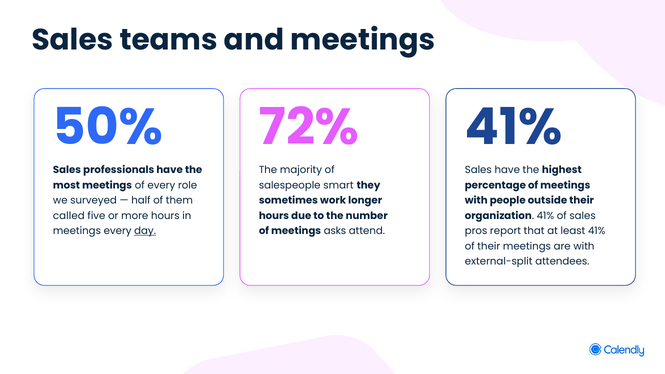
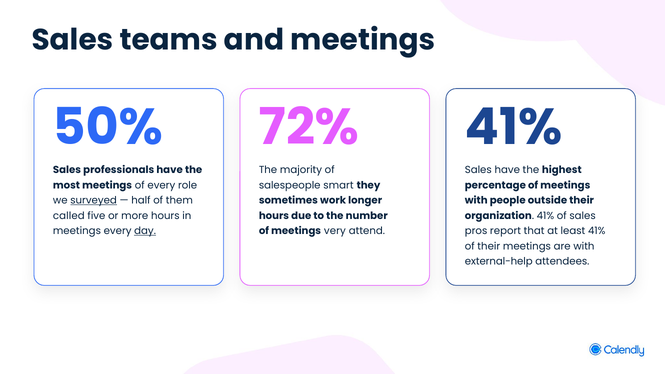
surveyed underline: none -> present
asks: asks -> very
external-split: external-split -> external-help
